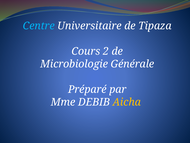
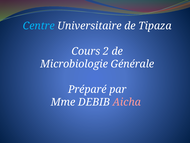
Aicha colour: yellow -> pink
